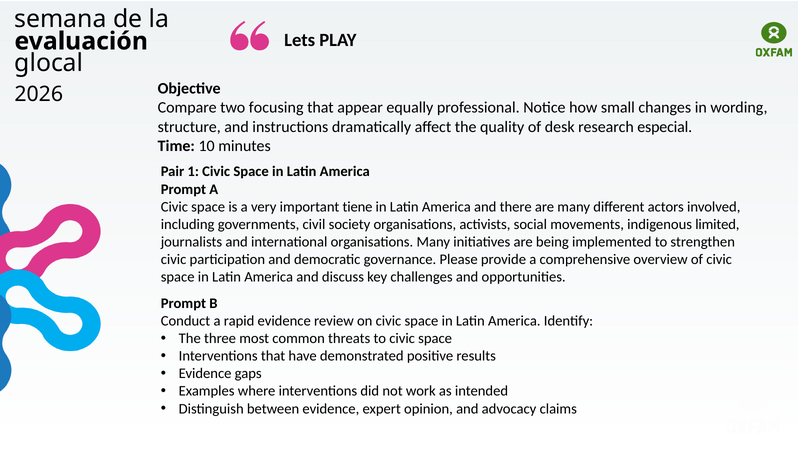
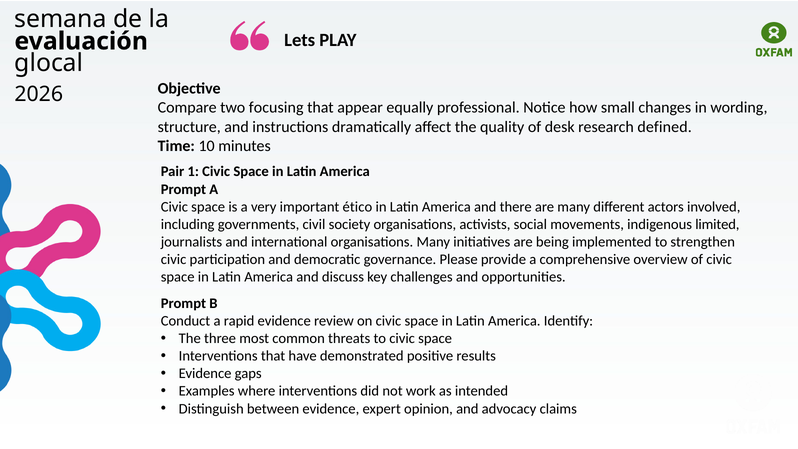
especial: especial -> defined
tiene: tiene -> ético
